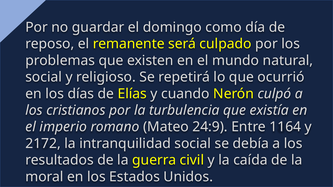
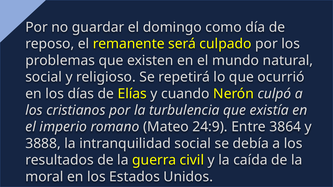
1164: 1164 -> 3864
2172: 2172 -> 3888
